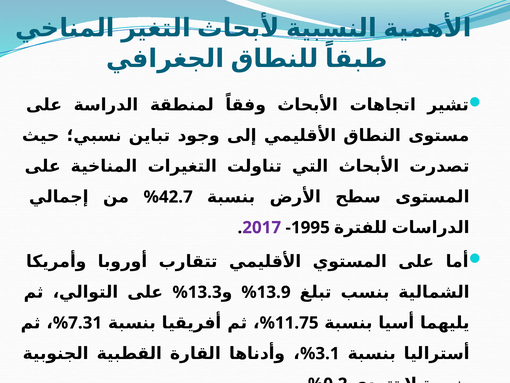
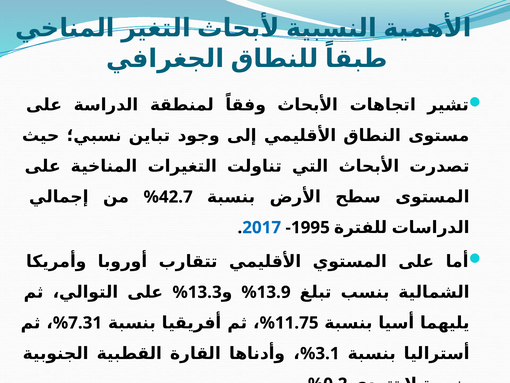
2017 colour: purple -> blue
